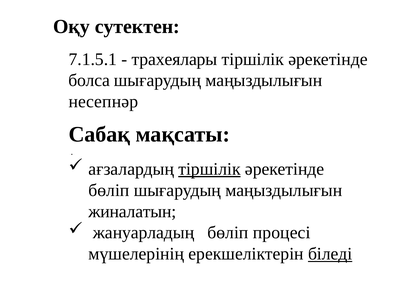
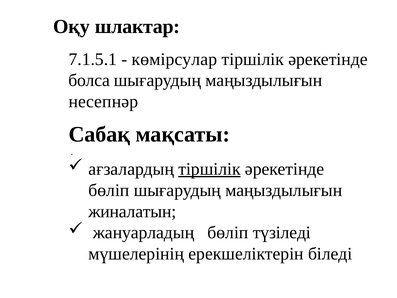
сутектен: сутектен -> шлактар
трахеялары: трахеялары -> көмірсулар
процесі: процесі -> түзіледі
біледі underline: present -> none
